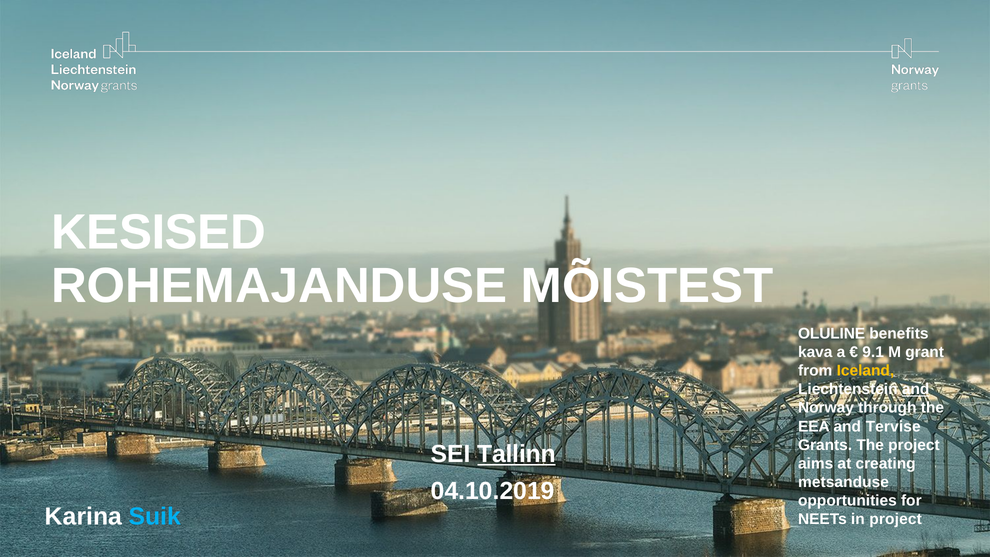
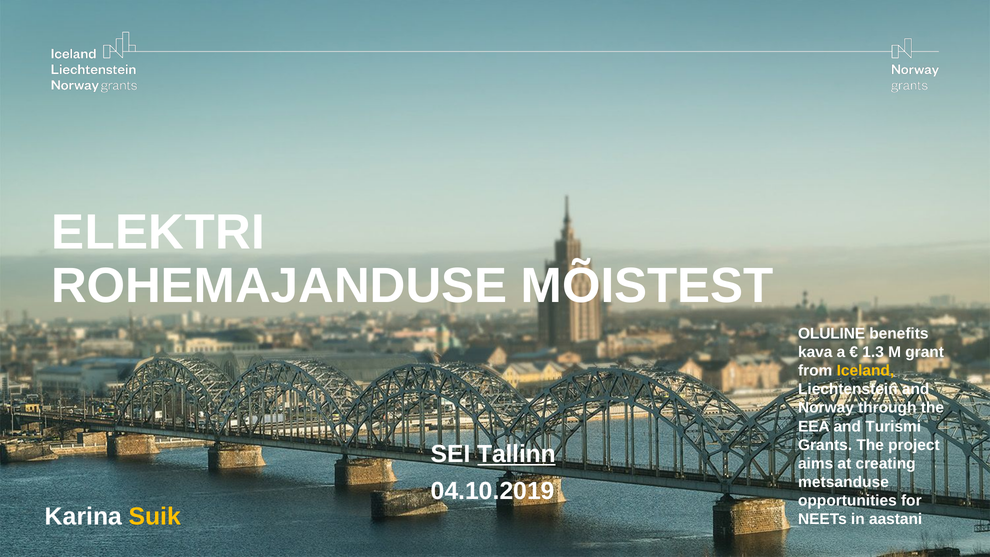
KESISED: KESISED -> ELEKTRI
9.1: 9.1 -> 1.3
and at (916, 389) underline: present -> none
Tervise: Tervise -> Turismi
Suik colour: light blue -> yellow
in project: project -> aastani
